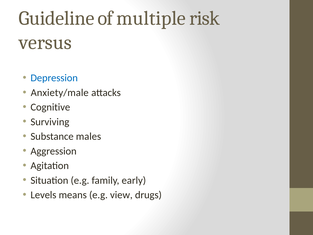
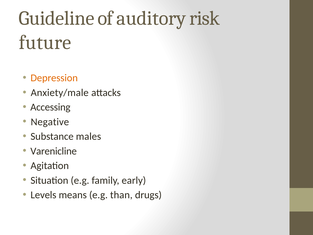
multiple: multiple -> auditory
versus: versus -> future
Depression colour: blue -> orange
Cognitive: Cognitive -> Accessing
Surviving: Surviving -> Negative
Aggression: Aggression -> Varenicline
view: view -> than
